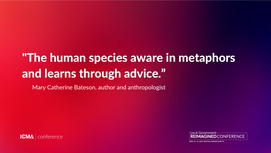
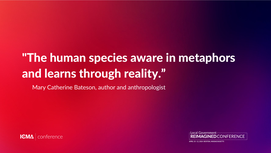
advice: advice -> reality
